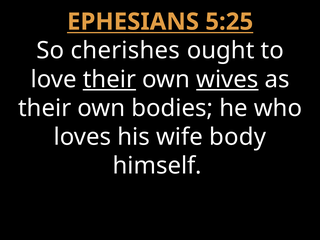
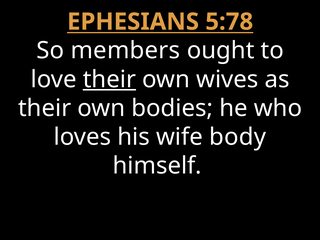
5:25: 5:25 -> 5:78
cherishes: cherishes -> members
wives underline: present -> none
